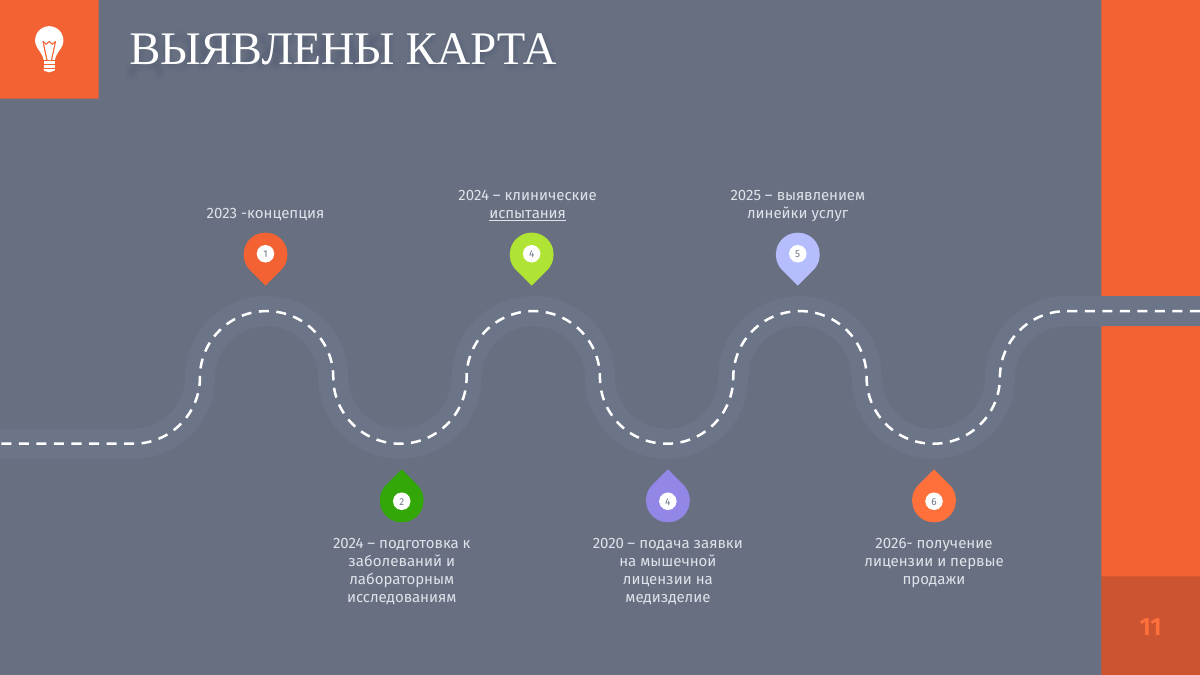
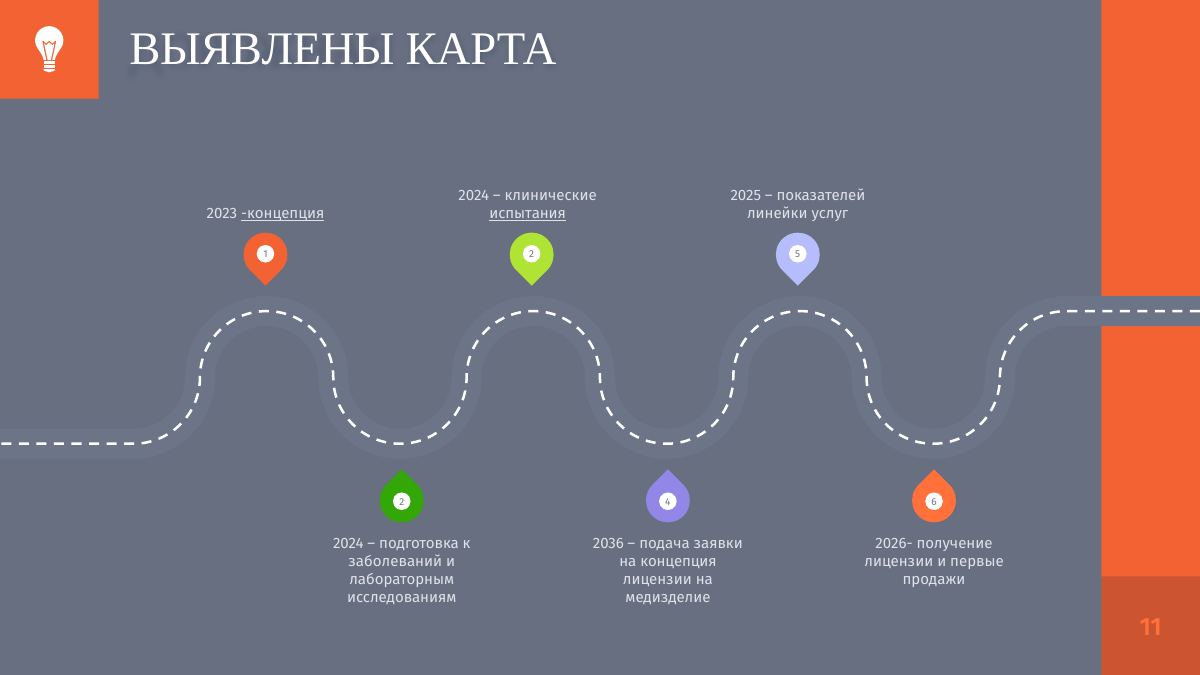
выявлением: выявлением -> показателей
концепция at (283, 214) underline: none -> present
1 4: 4 -> 2
2020: 2020 -> 2036
на мышечной: мышечной -> концепция
